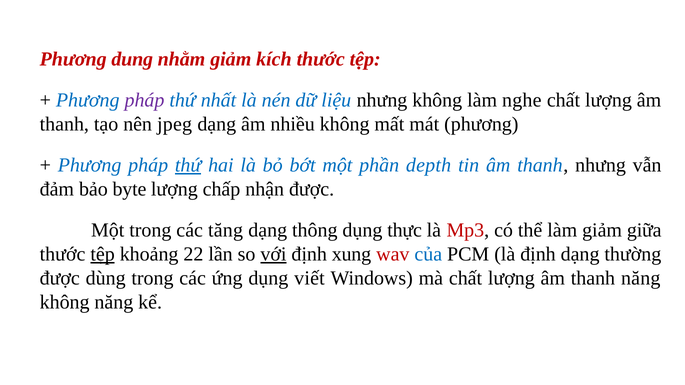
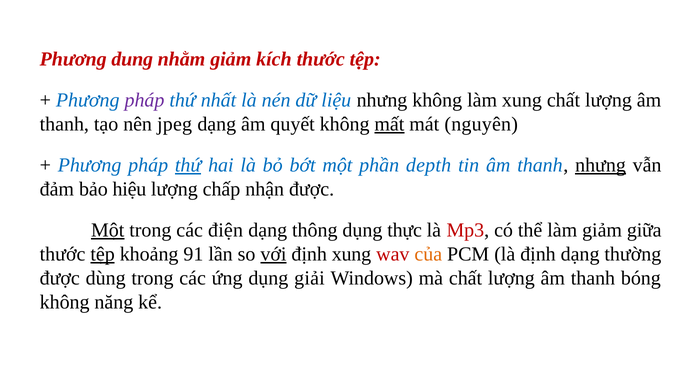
làm nghe: nghe -> xung
nhiều: nhiều -> quyết
mất underline: none -> present
mát phương: phương -> nguyên
nhưng at (601, 165) underline: none -> present
byte: byte -> hiệu
Một at (108, 230) underline: none -> present
tăng: tăng -> điện
22: 22 -> 91
của colour: blue -> orange
viết: viết -> giải
thanh năng: năng -> bóng
